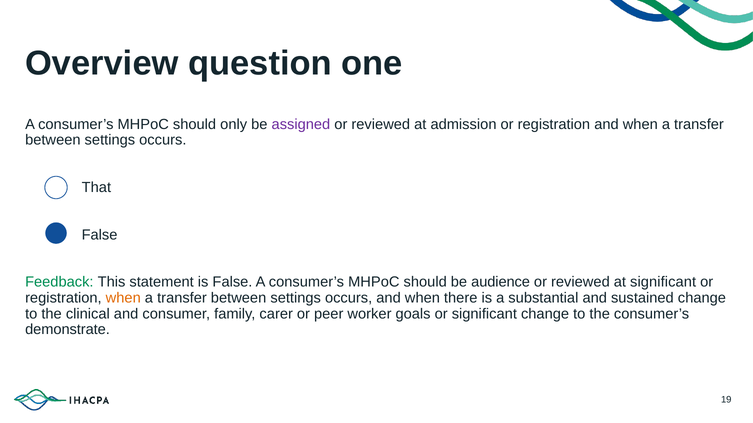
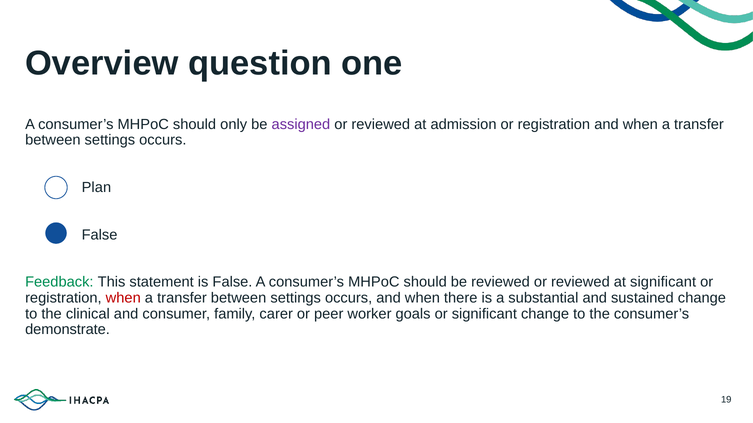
That: That -> Plan
be audience: audience -> reviewed
when at (123, 298) colour: orange -> red
